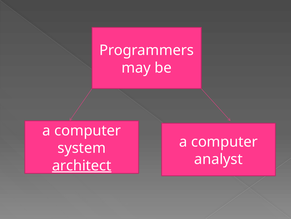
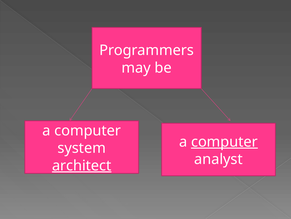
computer at (224, 141) underline: none -> present
